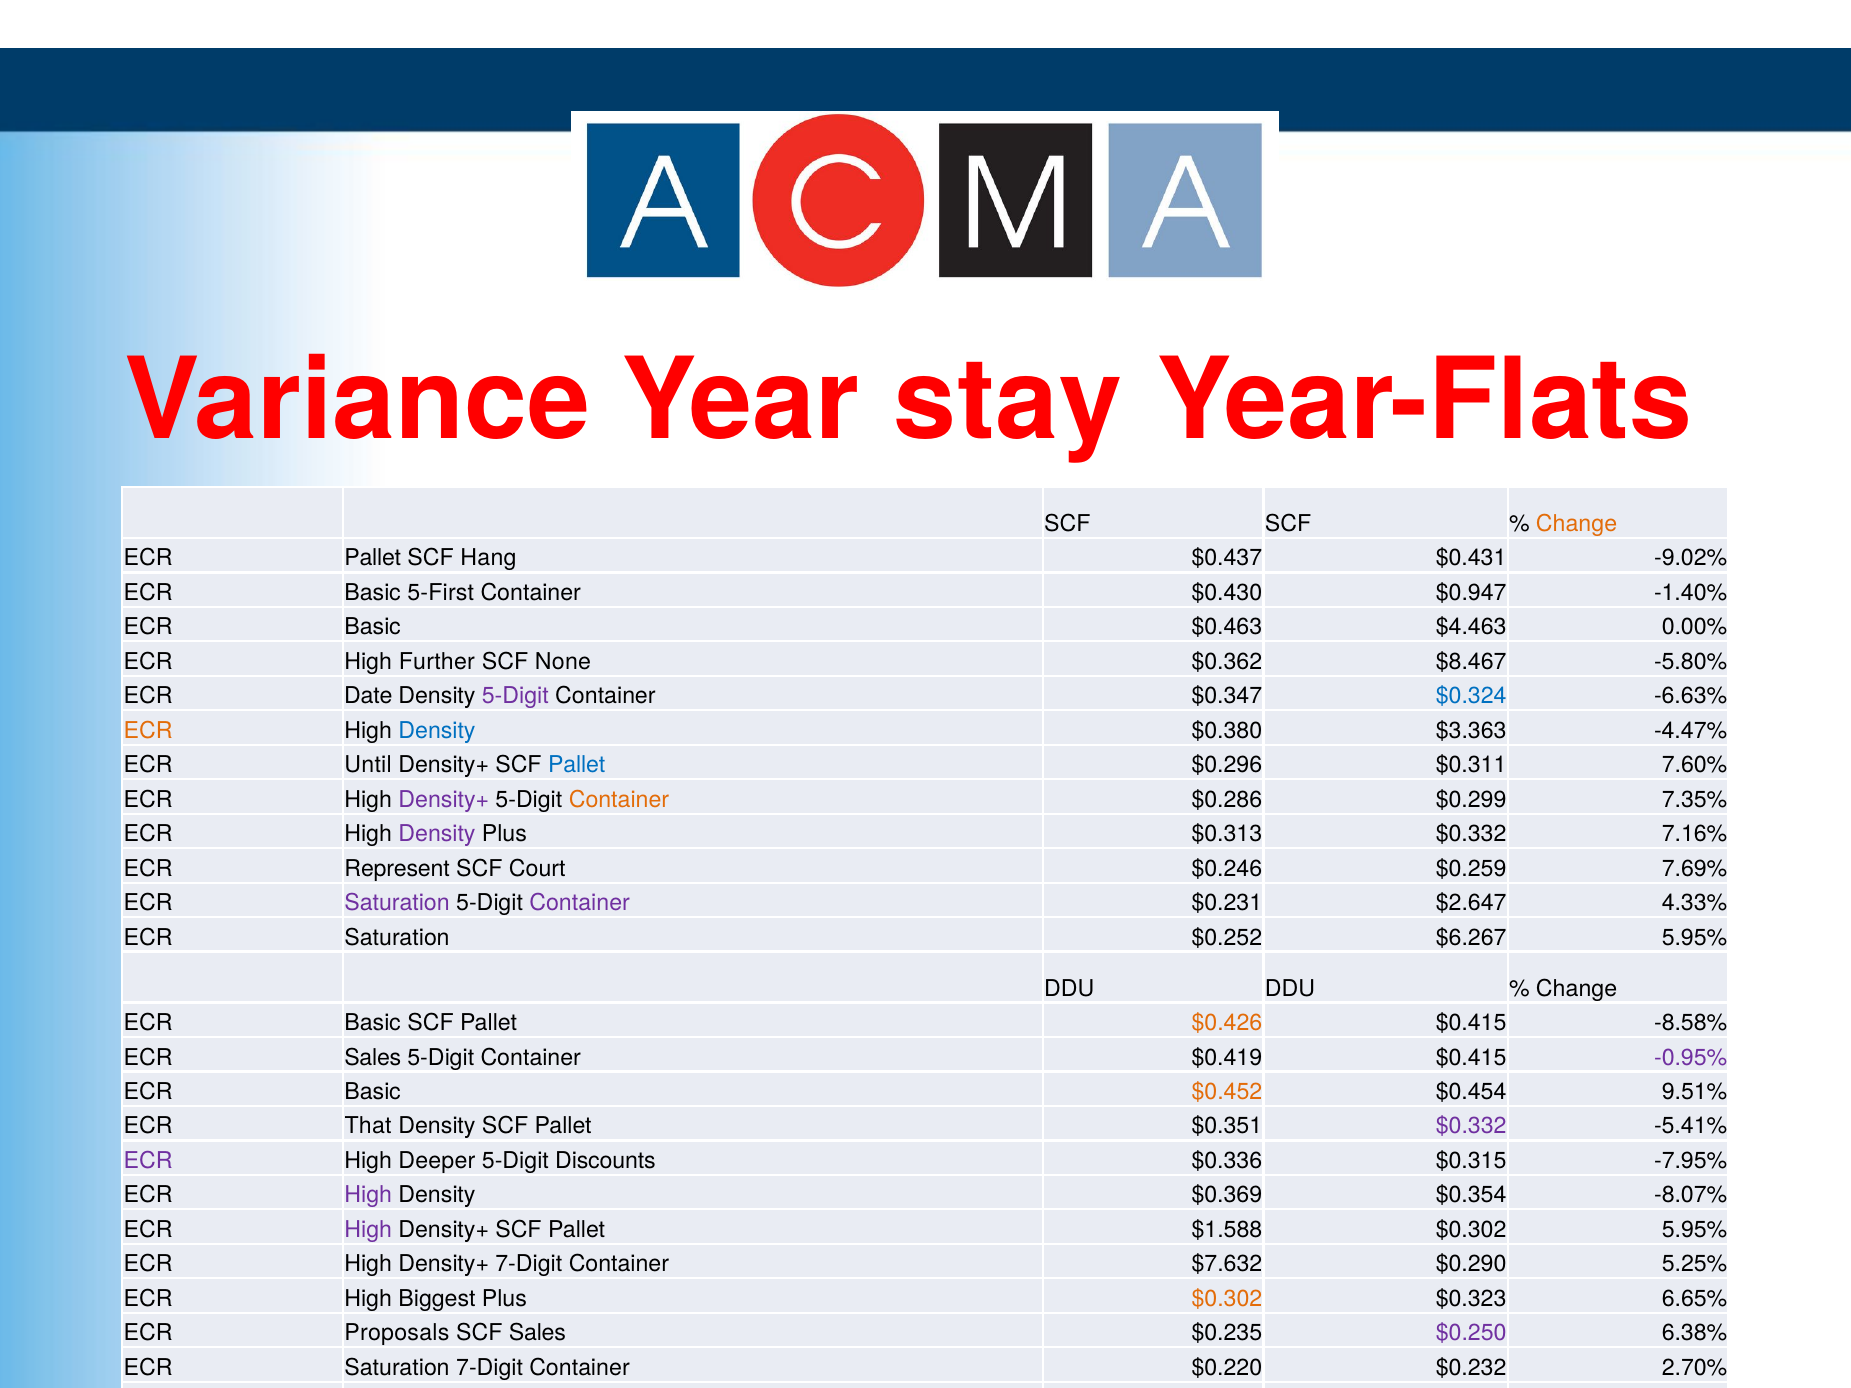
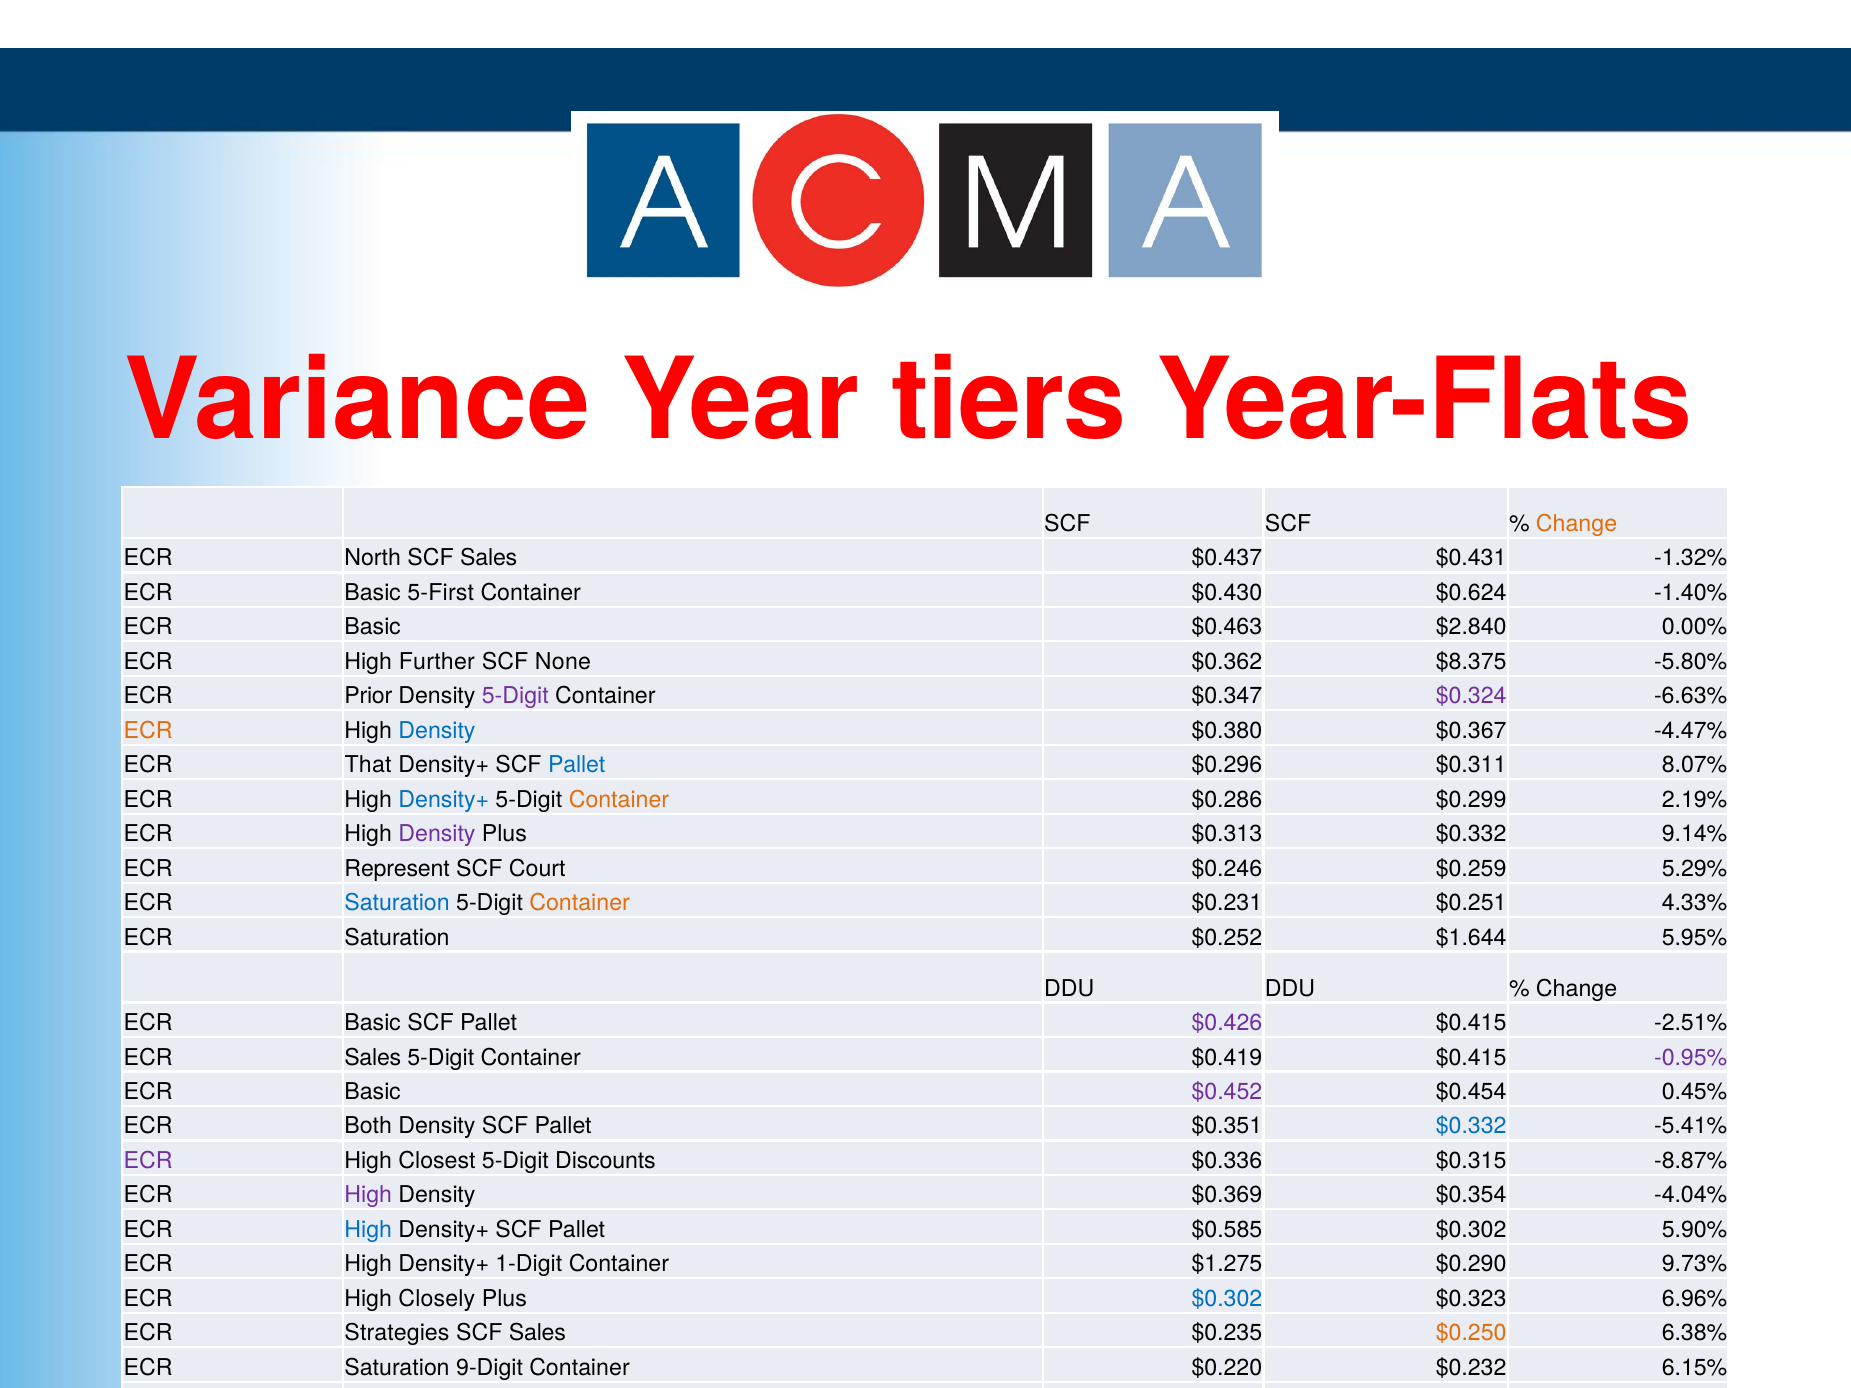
stay: stay -> tiers
ECR Pallet: Pallet -> North
Hang at (488, 558): Hang -> Sales
-9.02%: -9.02% -> -1.32%
$0.947: $0.947 -> $0.624
$4.463: $4.463 -> $2.840
$8.467: $8.467 -> $8.375
Date: Date -> Prior
$0.324 colour: blue -> purple
$3.363: $3.363 -> $0.367
Until: Until -> That
7.60%: 7.60% -> 8.07%
Density+ at (444, 800) colour: purple -> blue
7.35%: 7.35% -> 2.19%
7.16%: 7.16% -> 9.14%
7.69%: 7.69% -> 5.29%
Saturation at (397, 903) colour: purple -> blue
Container at (580, 903) colour: purple -> orange
$2.647: $2.647 -> $0.251
$6.267: $6.267 -> $1.644
$0.426 colour: orange -> purple
-8.58%: -8.58% -> -2.51%
$0.452 colour: orange -> purple
9.51%: 9.51% -> 0.45%
That: That -> Both
$0.332 at (1471, 1126) colour: purple -> blue
Deeper: Deeper -> Closest
-7.95%: -7.95% -> -8.87%
-8.07%: -8.07% -> -4.04%
High at (368, 1230) colour: purple -> blue
$1.588: $1.588 -> $0.585
$0.302 5.95%: 5.95% -> 5.90%
Density+ 7-Digit: 7-Digit -> 1-Digit
$7.632: $7.632 -> $1.275
5.25%: 5.25% -> 9.73%
Biggest: Biggest -> Closely
$0.302 at (1227, 1299) colour: orange -> blue
6.65%: 6.65% -> 6.96%
Proposals: Proposals -> Strategies
$0.250 colour: purple -> orange
Saturation 7-Digit: 7-Digit -> 9-Digit
2.70%: 2.70% -> 6.15%
